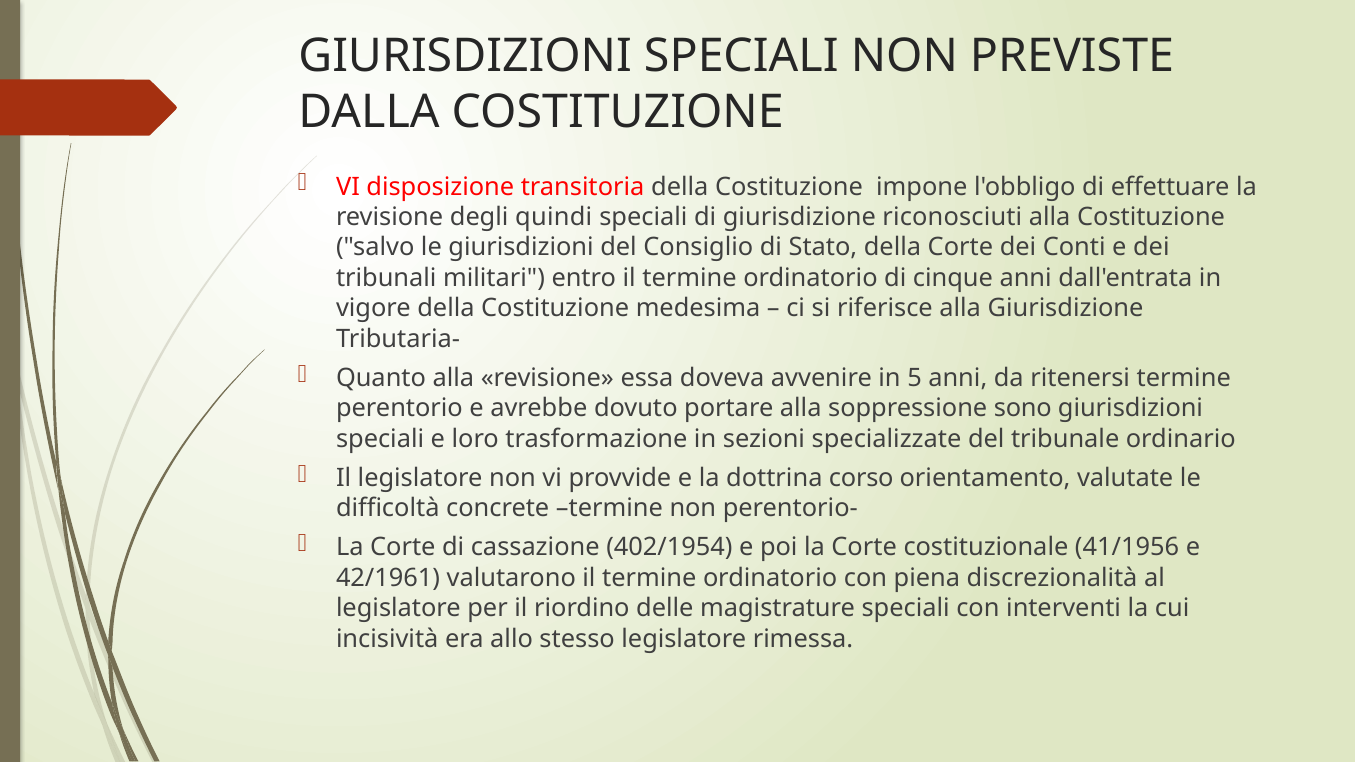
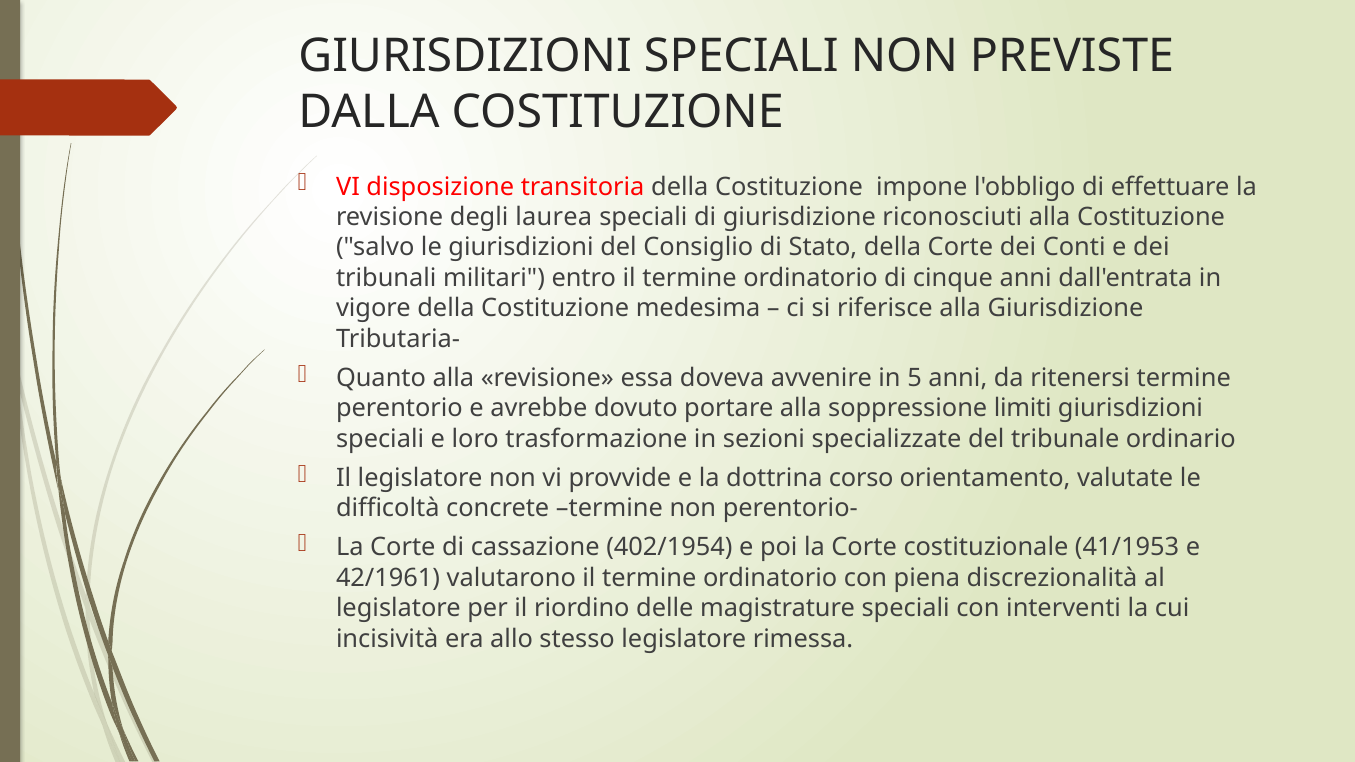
quindi: quindi -> laurea
sono: sono -> limiti
41/1956: 41/1956 -> 41/1953
